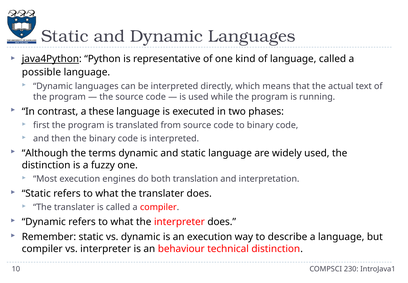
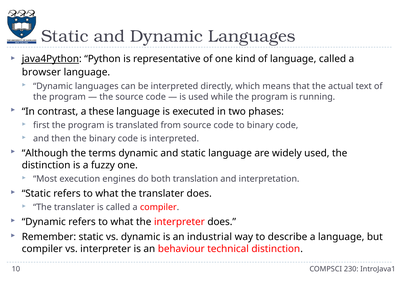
possible: possible -> browser
an execution: execution -> industrial
